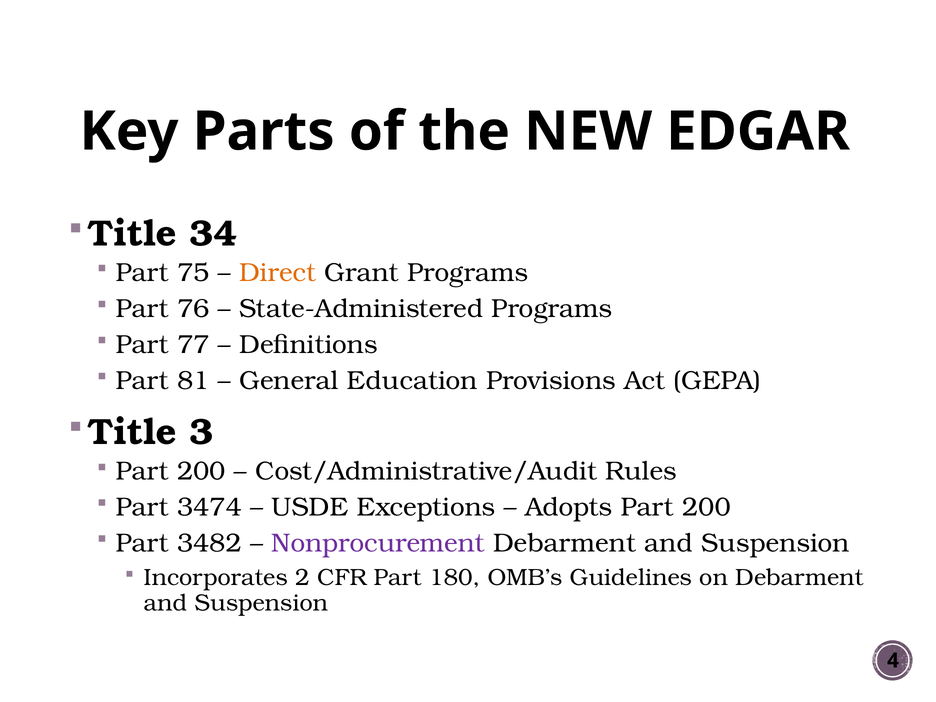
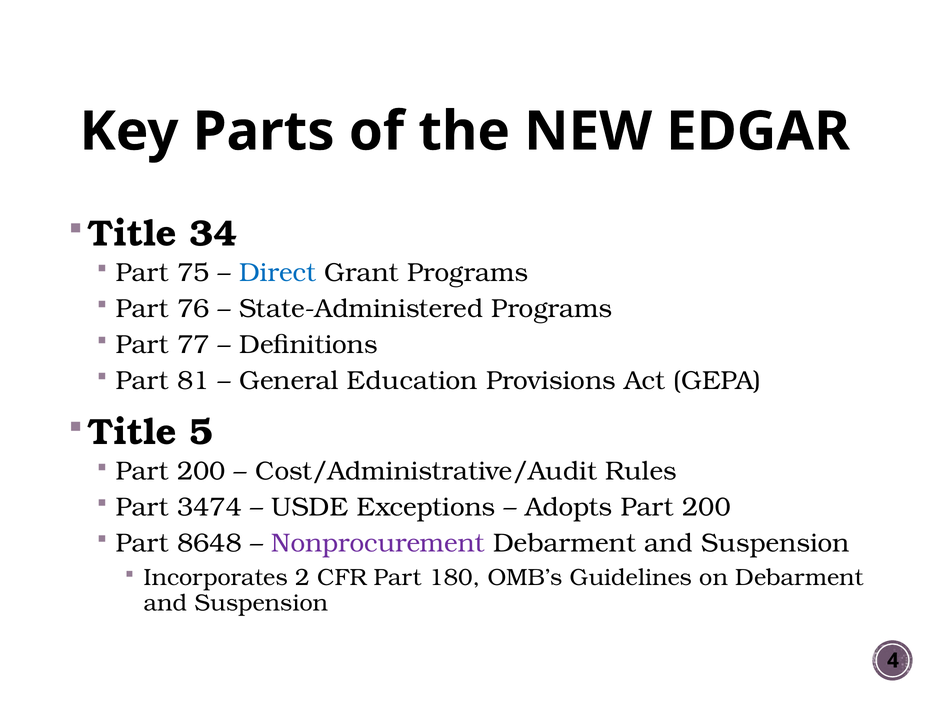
Direct colour: orange -> blue
3: 3 -> 5
3482: 3482 -> 8648
